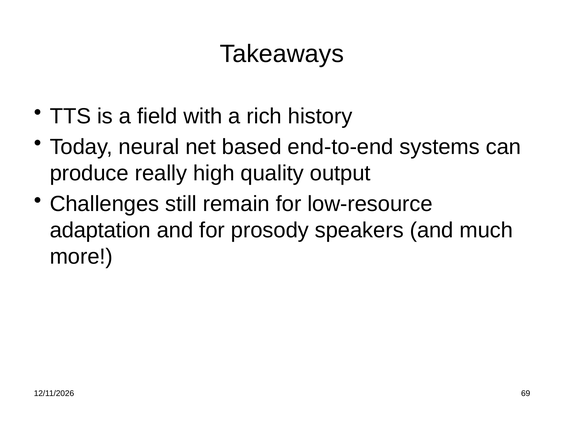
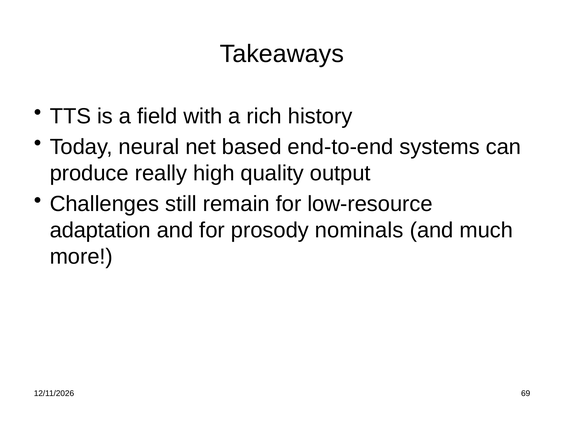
speakers: speakers -> nominals
